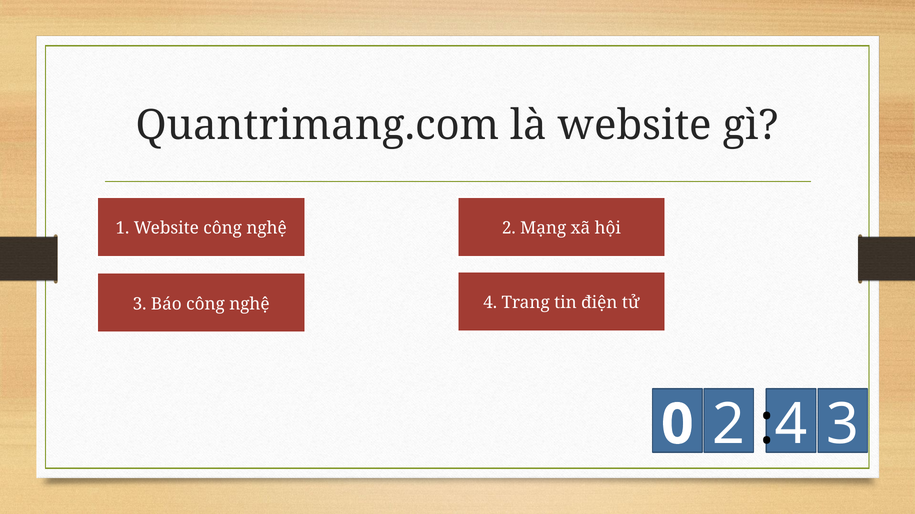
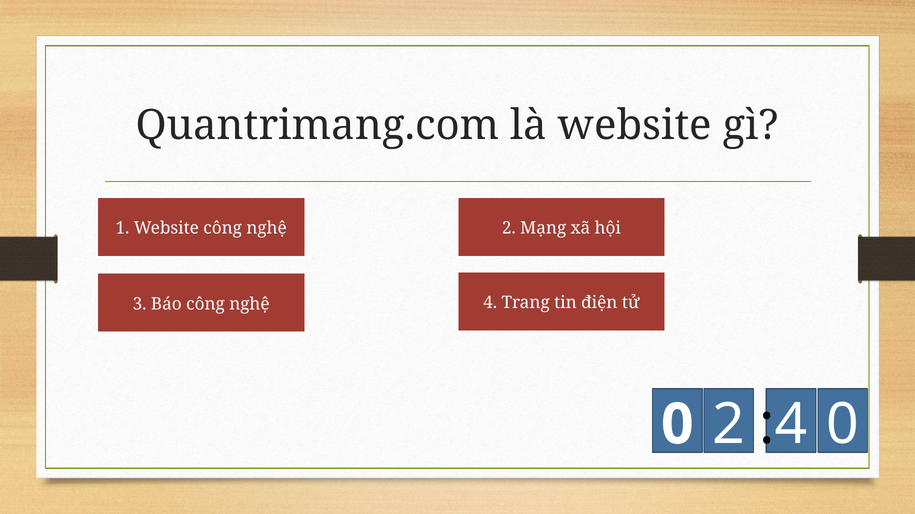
2 3: 3 -> 0
